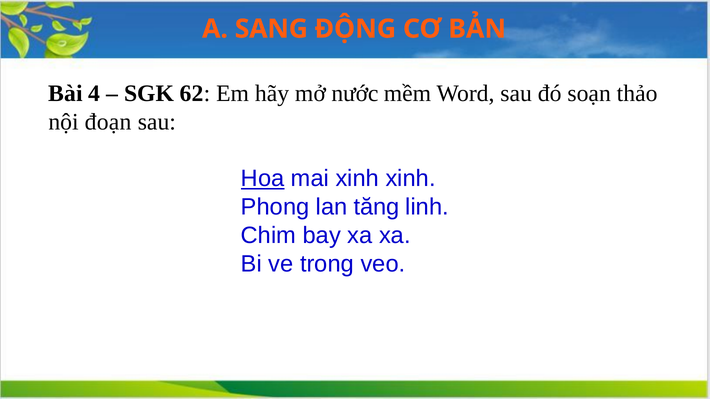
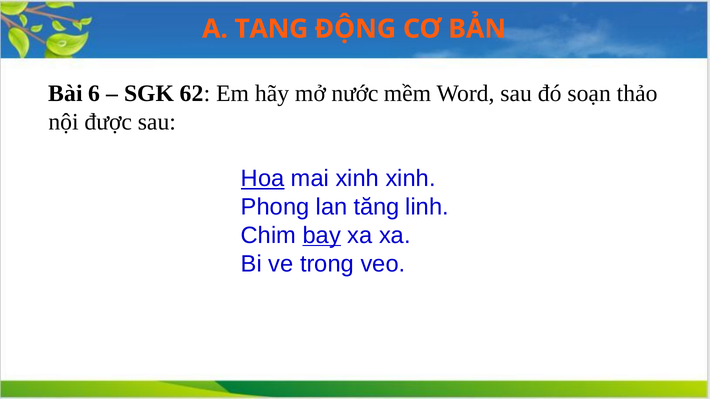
SANG: SANG -> TANG
4: 4 -> 6
đoạn: đoạn -> được
bay underline: none -> present
